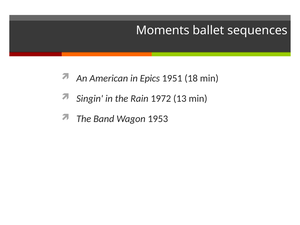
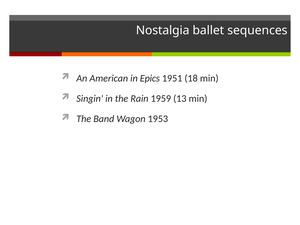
Moments: Moments -> Nostalgia
1972: 1972 -> 1959
